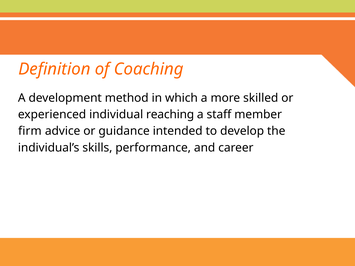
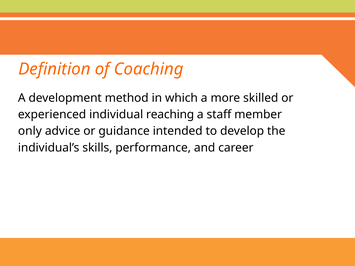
firm: firm -> only
